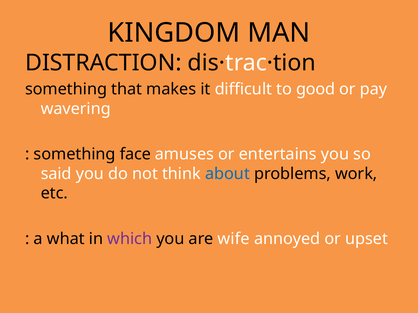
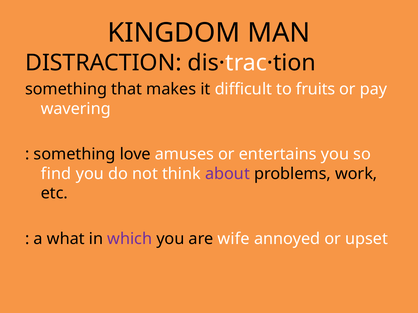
good: good -> fruits
face: face -> love
said: said -> find
about colour: blue -> purple
